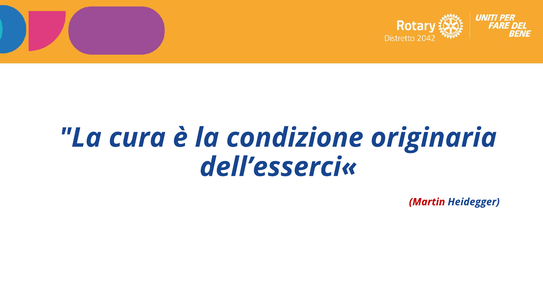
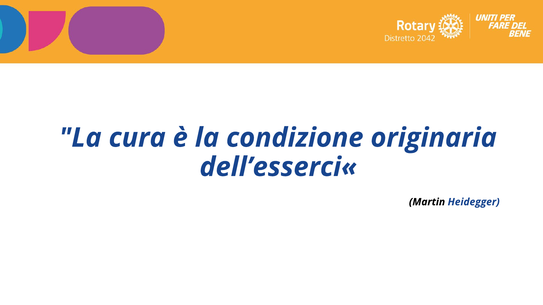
Martin colour: red -> black
